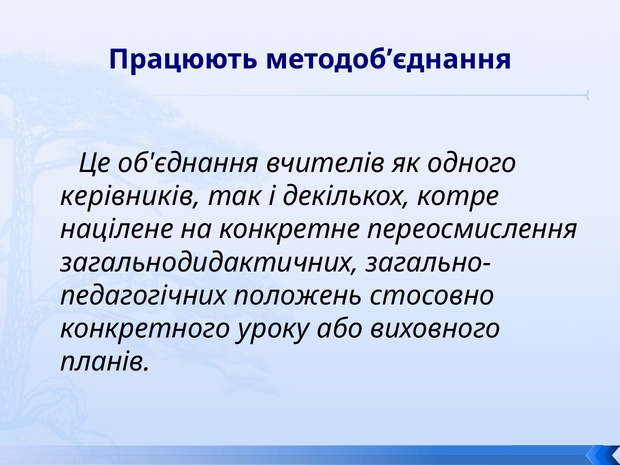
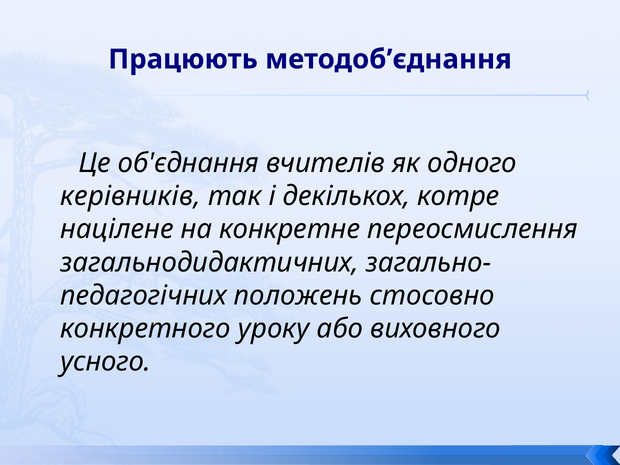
планів: планів -> усного
